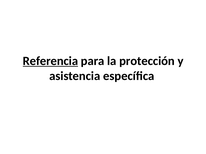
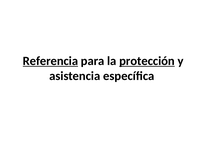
protección underline: none -> present
